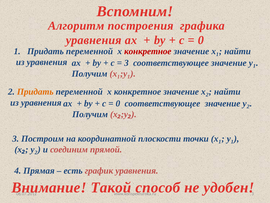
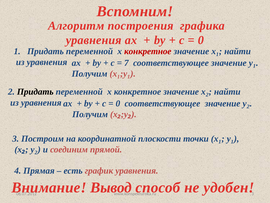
3 at (126, 63): 3 -> 7
Придать at (35, 92) colour: orange -> black
Такой: Такой -> Вывод
